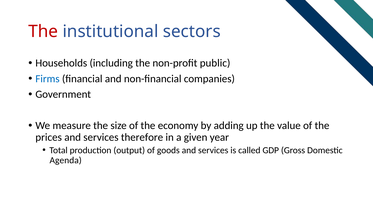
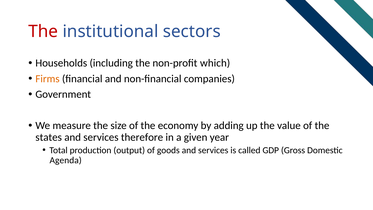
public: public -> which
Firms colour: blue -> orange
prices: prices -> states
